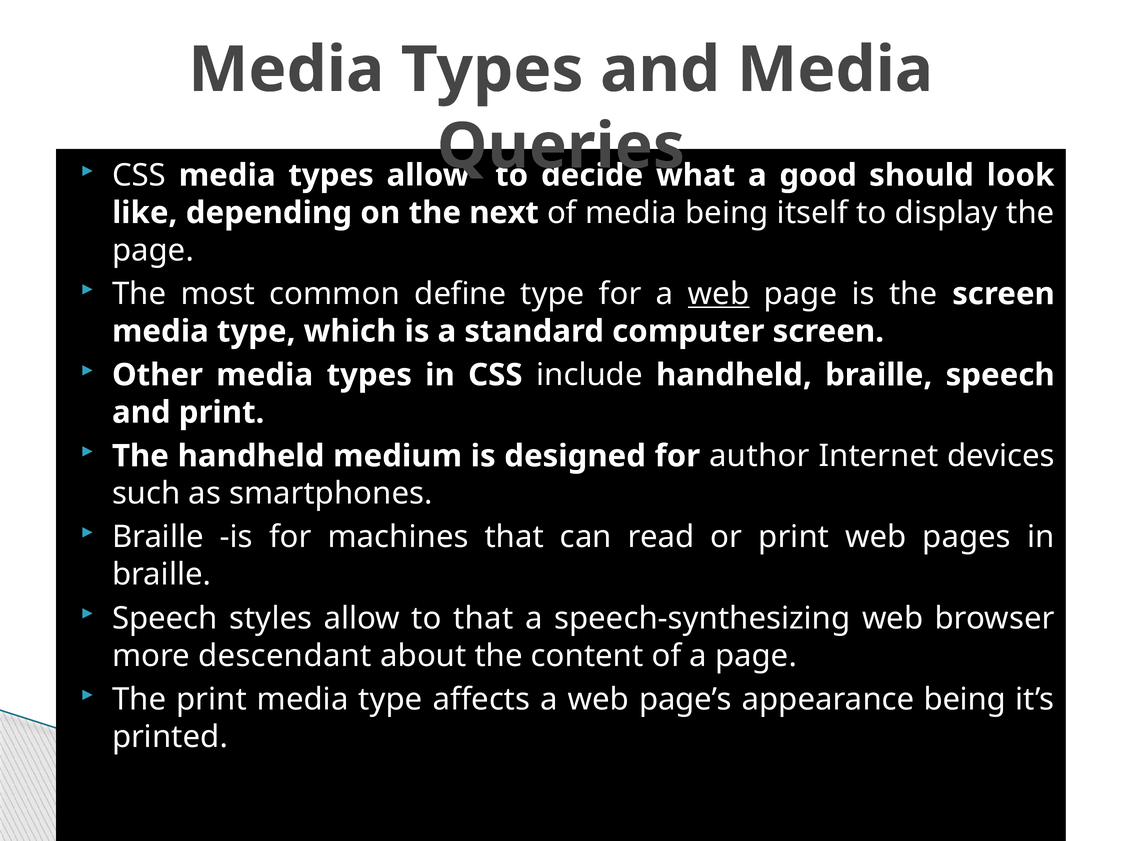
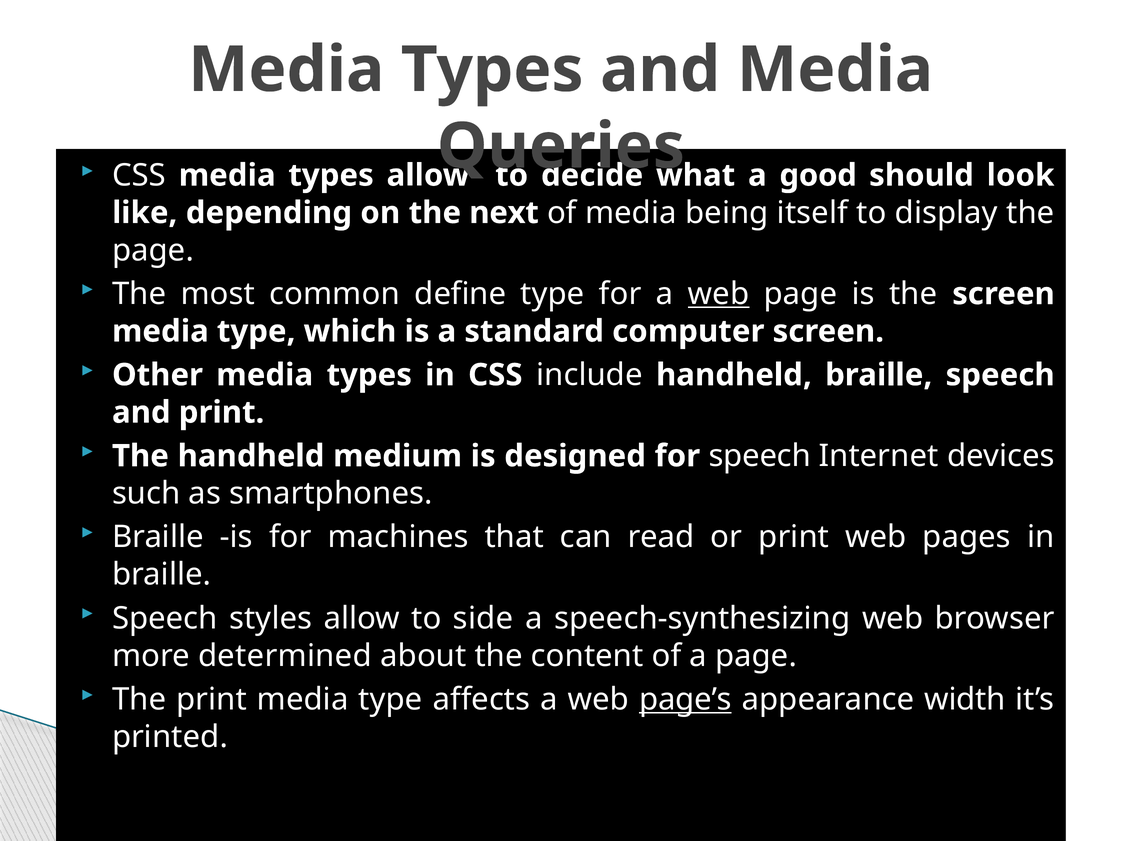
for author: author -> speech
to that: that -> side
descendant: descendant -> determined
page’s underline: none -> present
appearance being: being -> width
